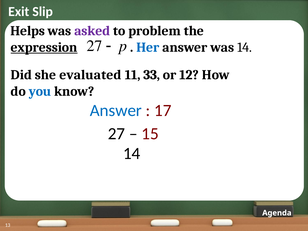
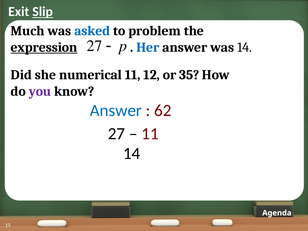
Slip underline: none -> present
Helps: Helps -> Much
asked colour: purple -> blue
evaluated: evaluated -> numerical
33: 33 -> 12
12: 12 -> 35
you colour: blue -> purple
17: 17 -> 62
15 at (150, 134): 15 -> 11
